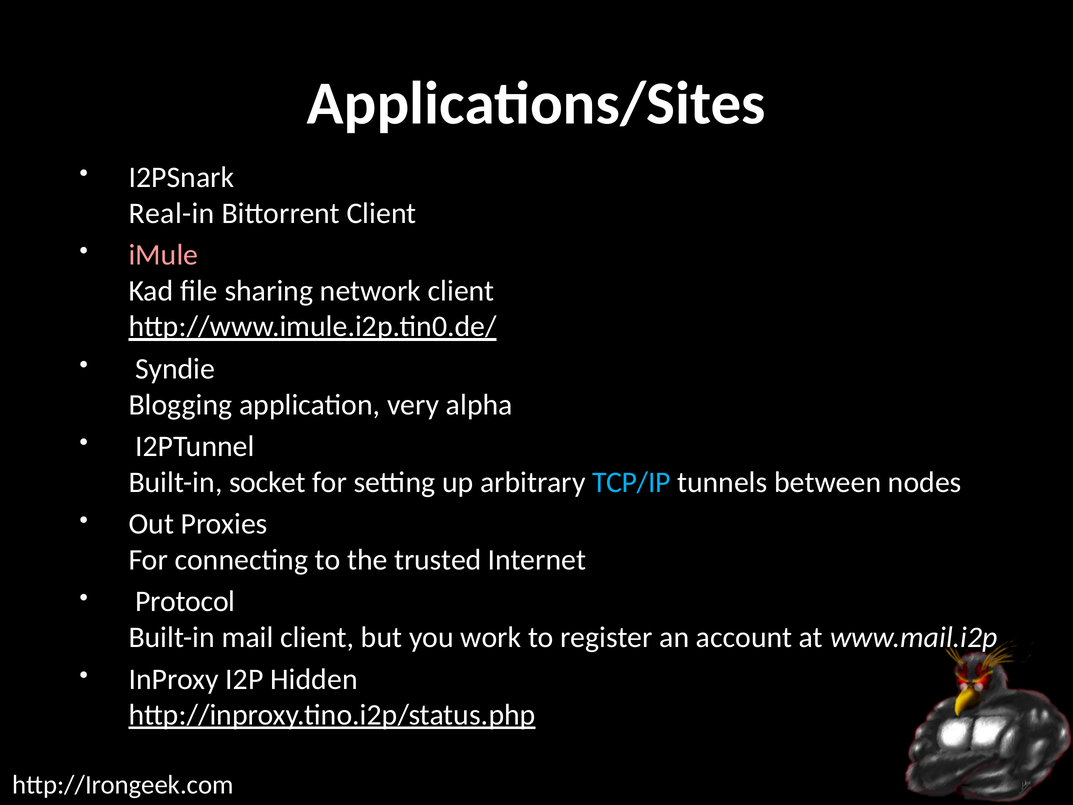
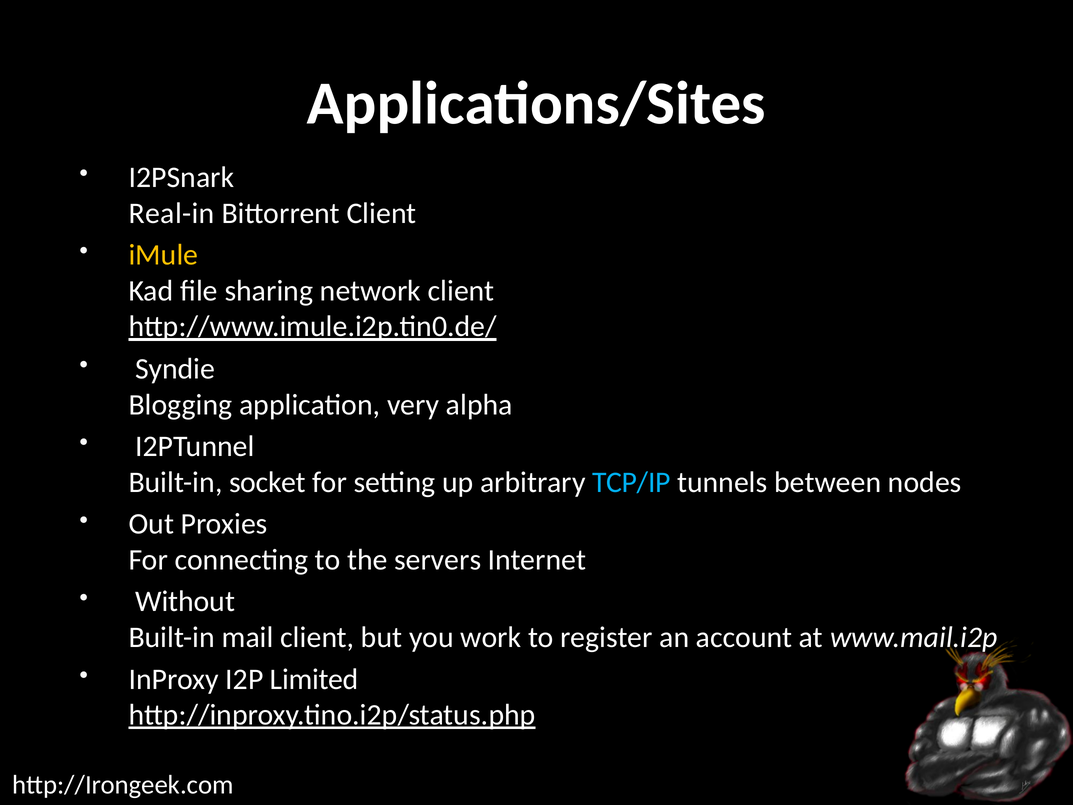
iMule colour: pink -> yellow
trusted: trusted -> servers
Protocol: Protocol -> Without
Hidden: Hidden -> Limited
